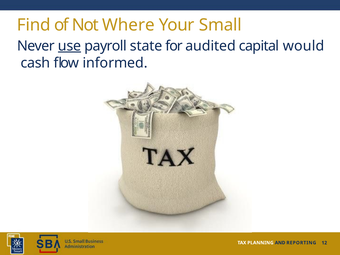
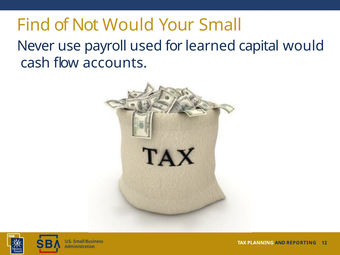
Not Where: Where -> Would
use underline: present -> none
state: state -> used
audited: audited -> learned
informed: informed -> accounts
